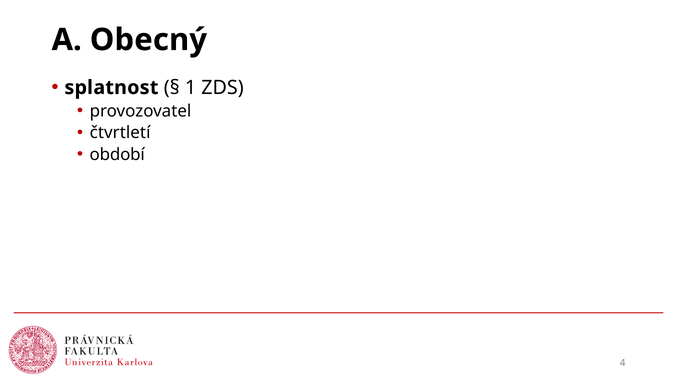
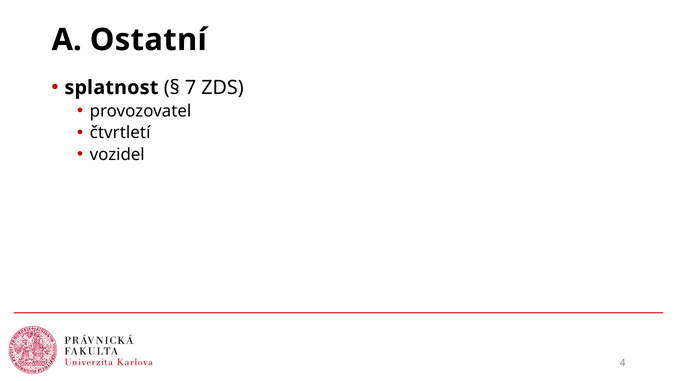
Obecný: Obecný -> Ostatní
1: 1 -> 7
období: období -> vozidel
